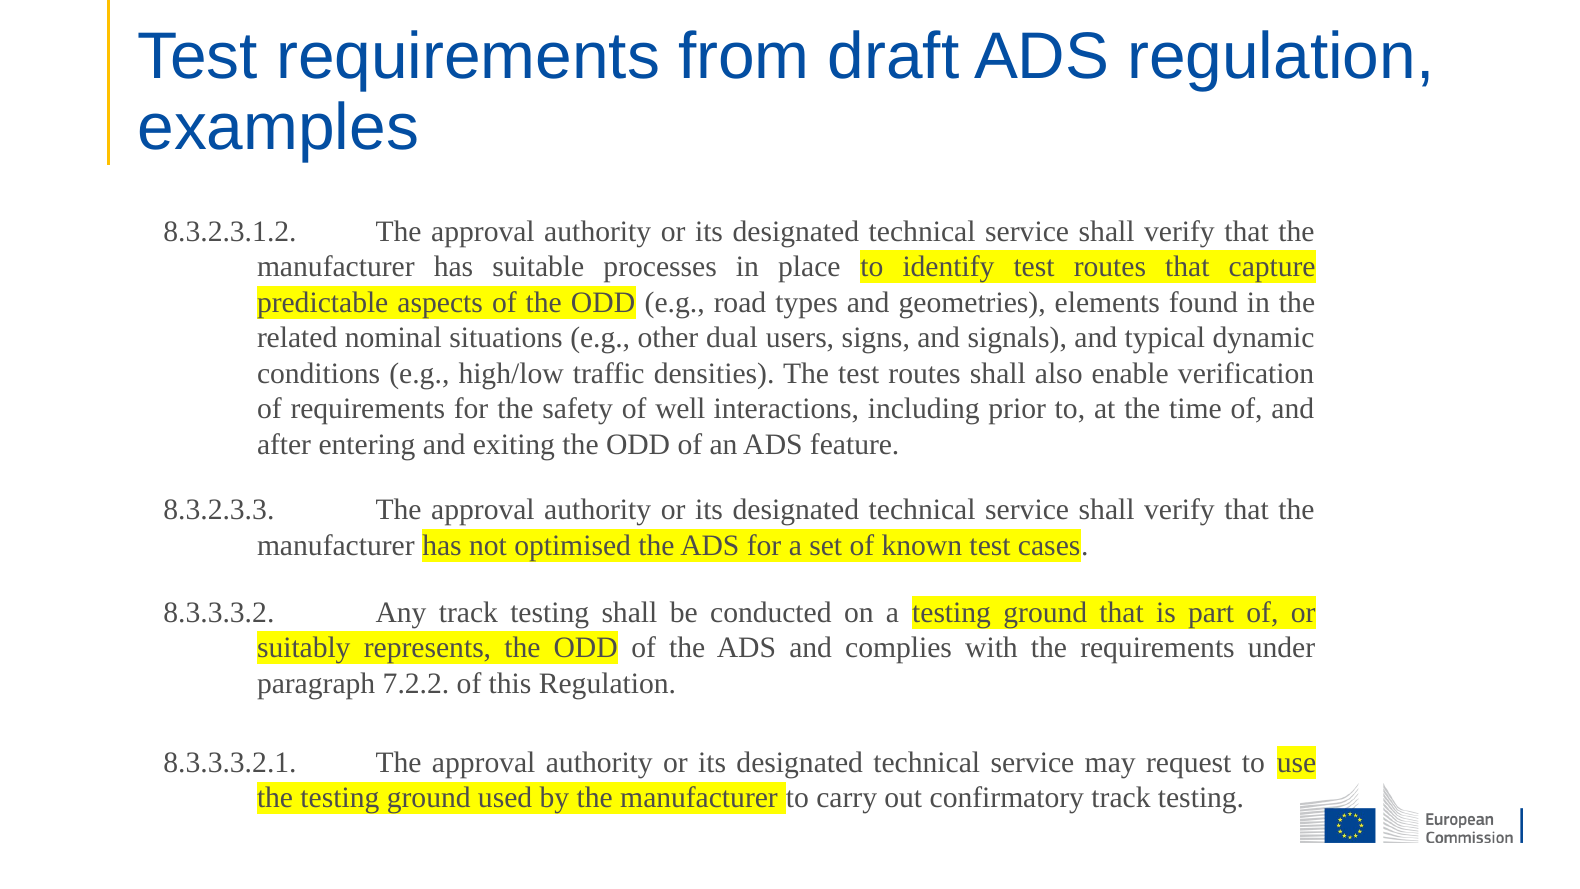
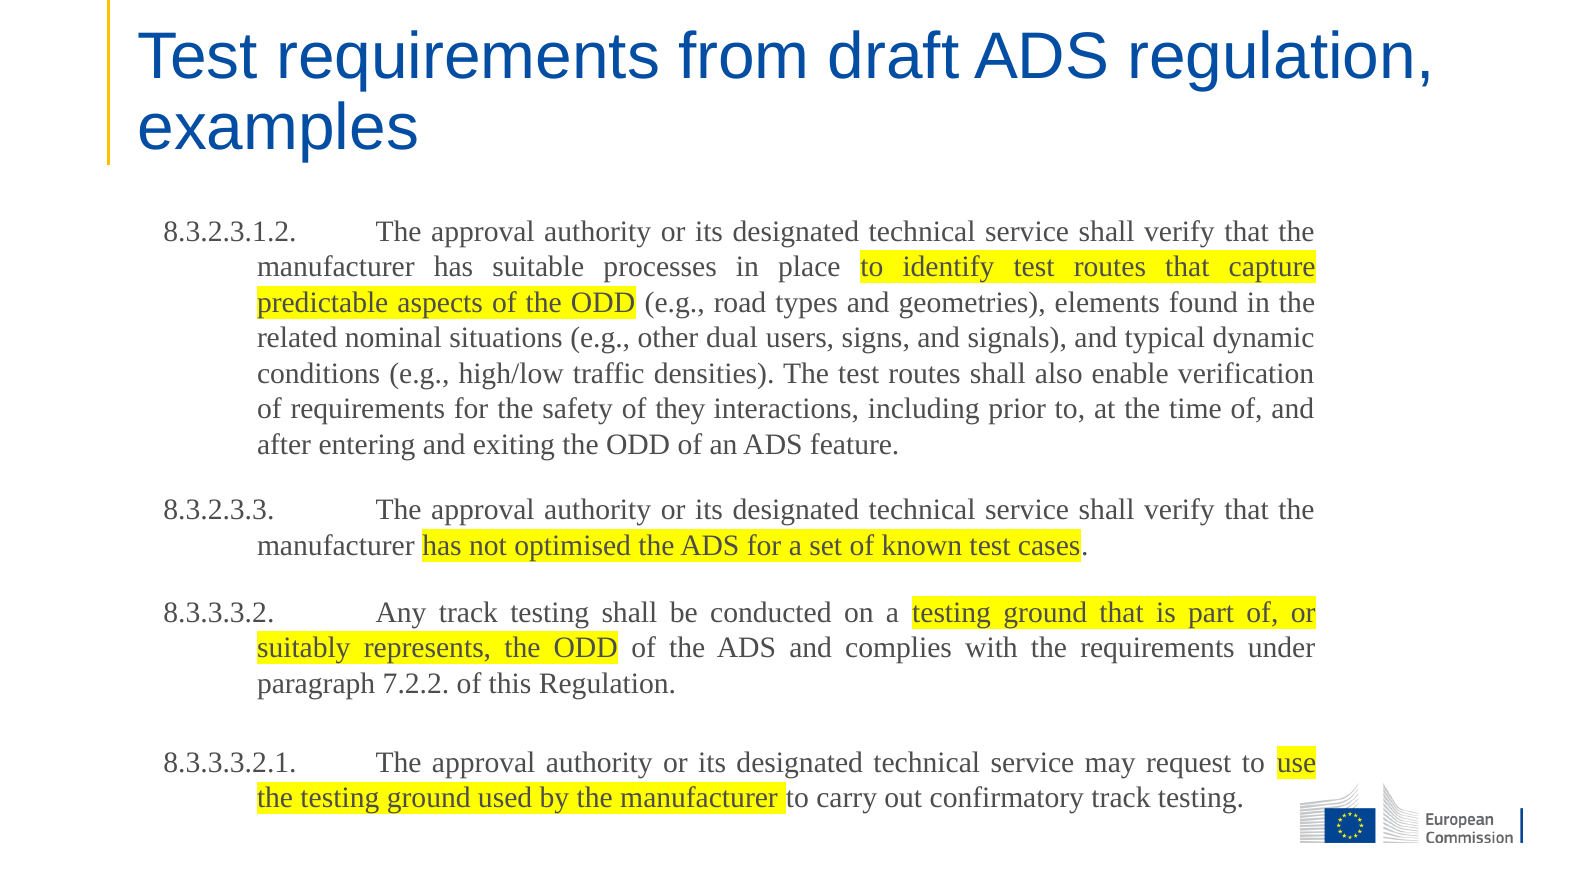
well: well -> they
